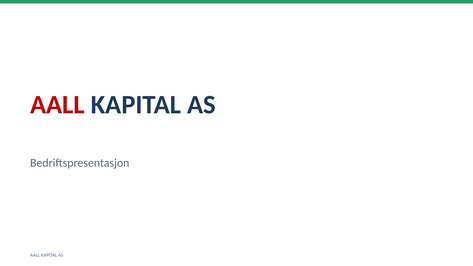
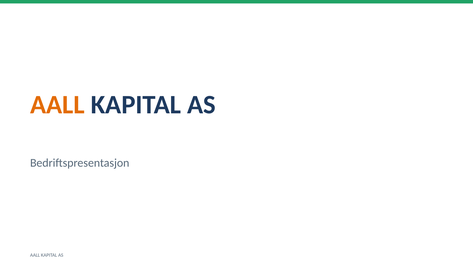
AALL at (57, 105) colour: red -> orange
